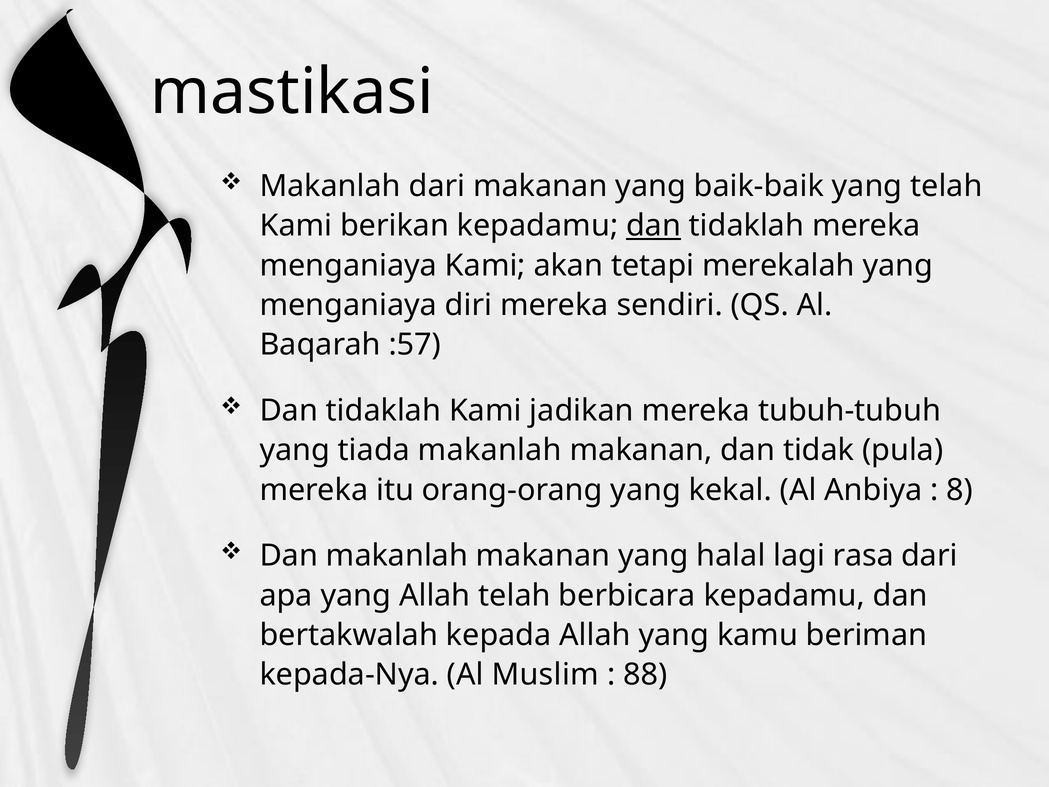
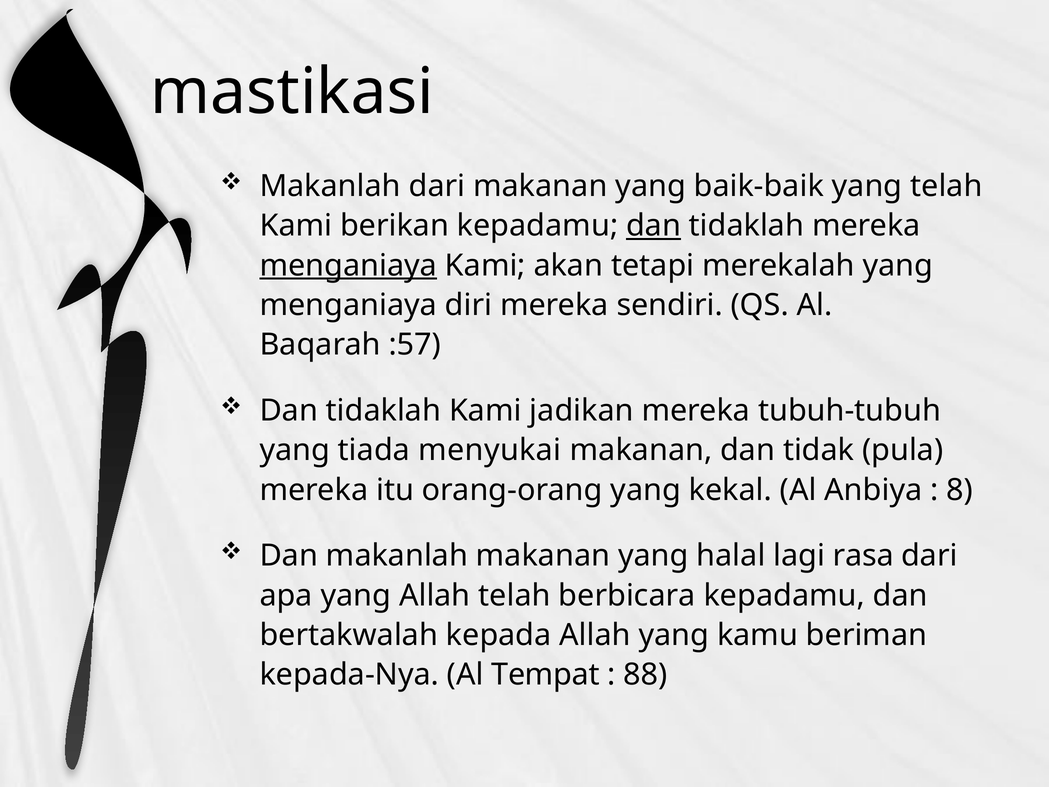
menganiaya at (348, 265) underline: none -> present
tiada makanlah: makanlah -> menyukai
Muslim: Muslim -> Tempat
